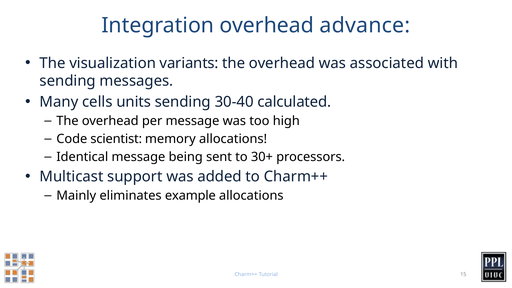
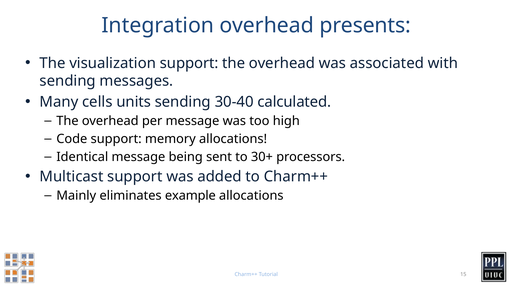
advance: advance -> presents
visualization variants: variants -> support
Code scientist: scientist -> support
